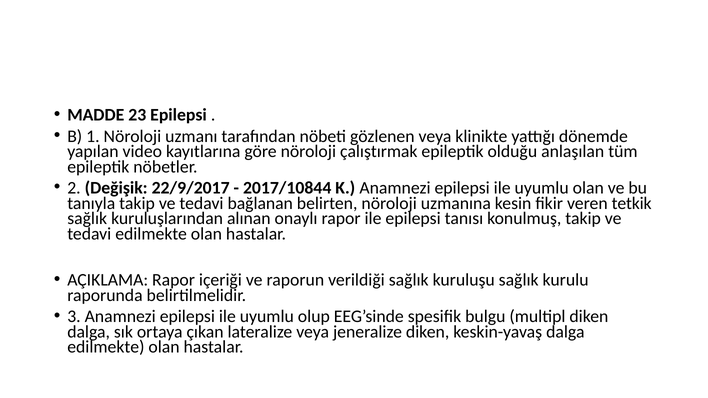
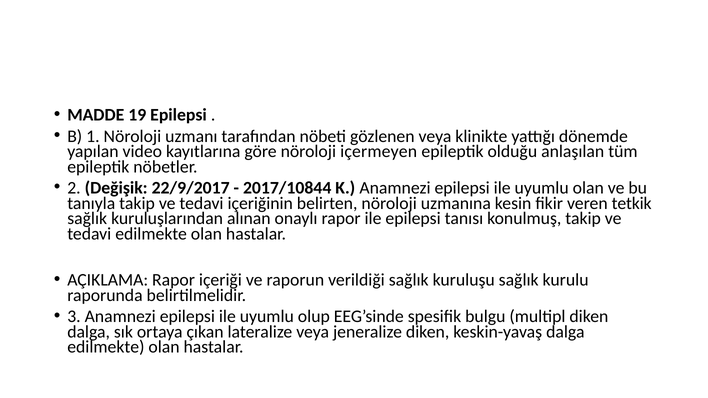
23: 23 -> 19
çalıştırmak: çalıştırmak -> içermeyen
bağlanan: bağlanan -> içeriğinin
